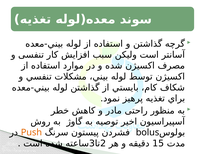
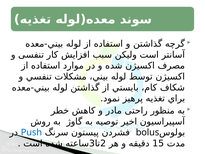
Push colour: orange -> blue
